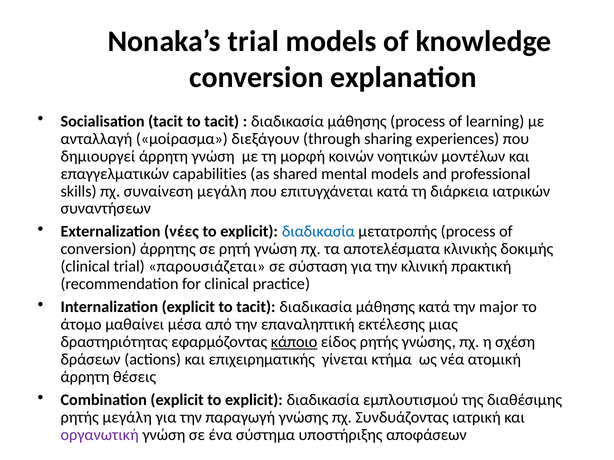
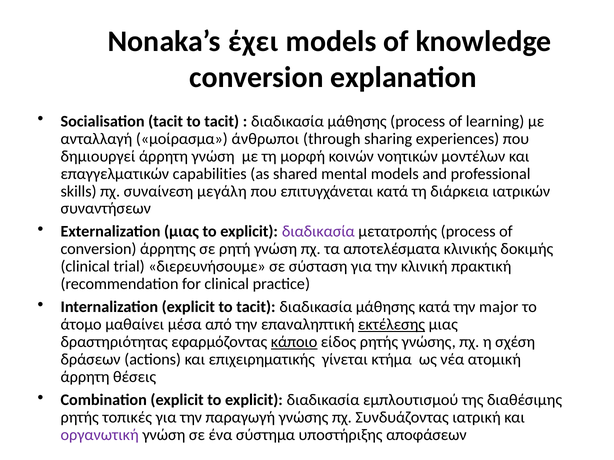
Nonaka’s trial: trial -> έχει
διεξάγουν: διεξάγουν -> άνθρωποι
Externalization νέες: νέες -> μιας
διαδικασία at (318, 232) colour: blue -> purple
παρουσιάζεται: παρουσιάζεται -> διερευνήσουμε
εκτέλεσης underline: none -> present
ρητής μεγάλη: μεγάλη -> τοπικές
